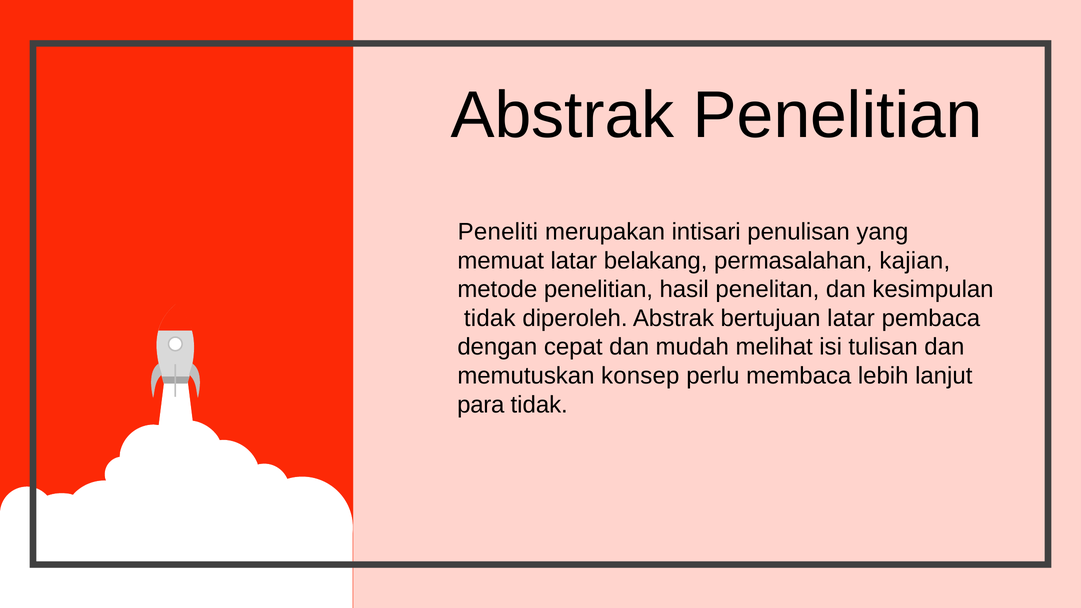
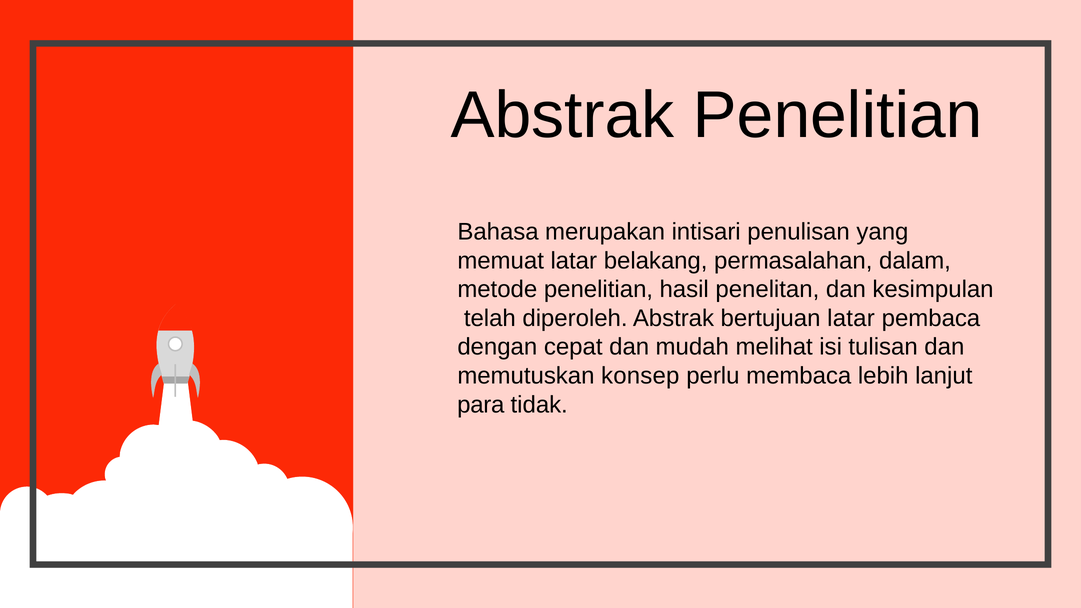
Peneliti: Peneliti -> Bahasa
kajian: kajian -> dalam
tidak at (490, 318): tidak -> telah
